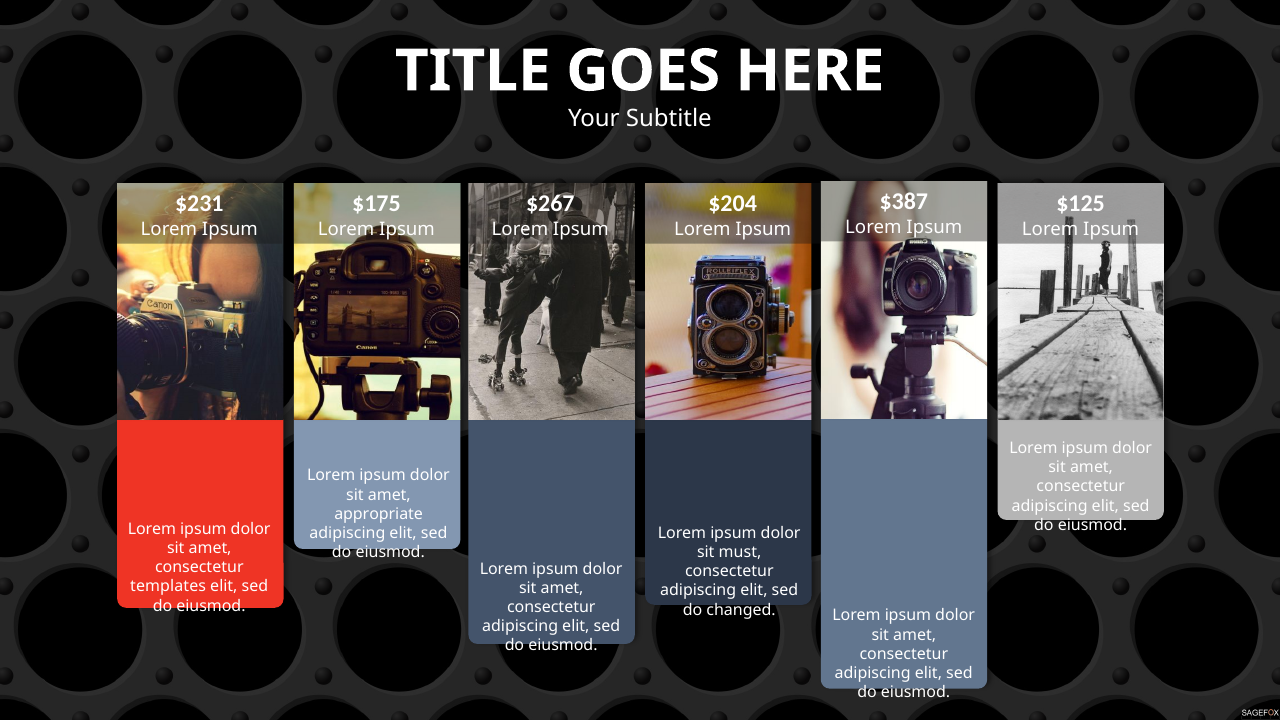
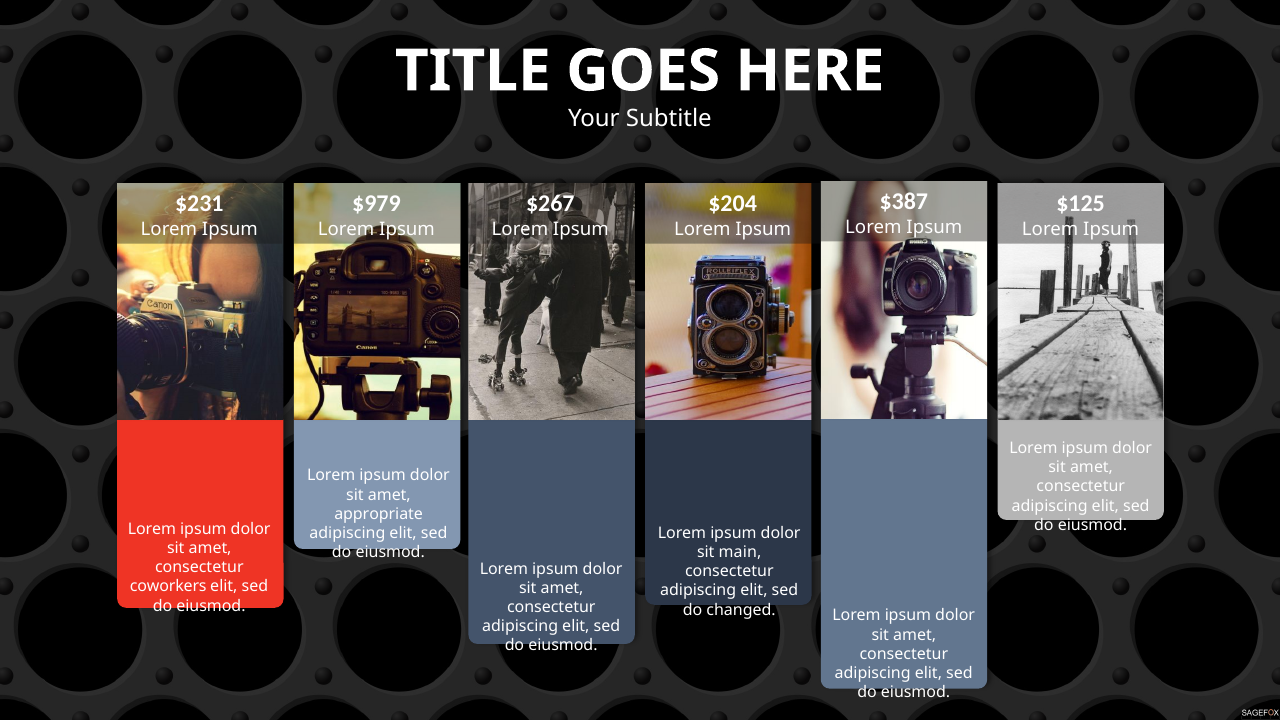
$175: $175 -> $979
must: must -> main
templates: templates -> coworkers
